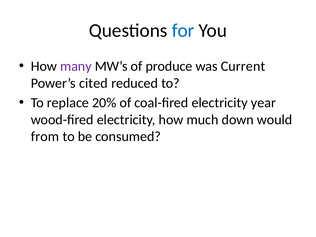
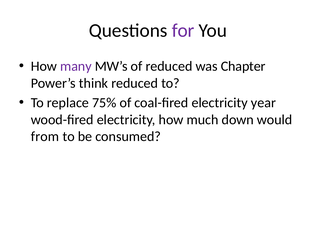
for colour: blue -> purple
of produce: produce -> reduced
Current: Current -> Chapter
cited: cited -> think
20%: 20% -> 75%
